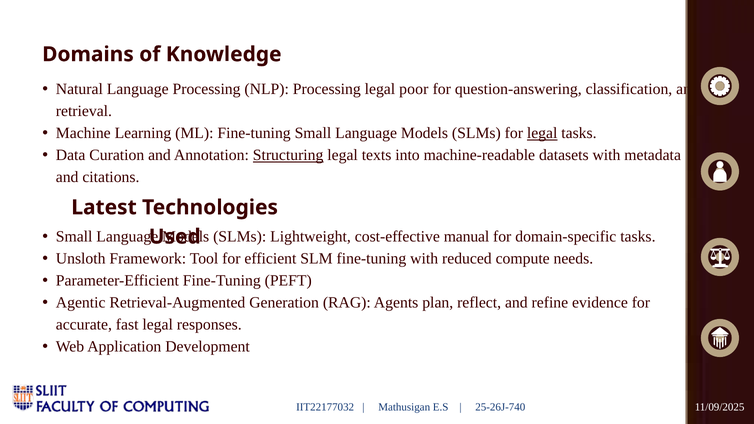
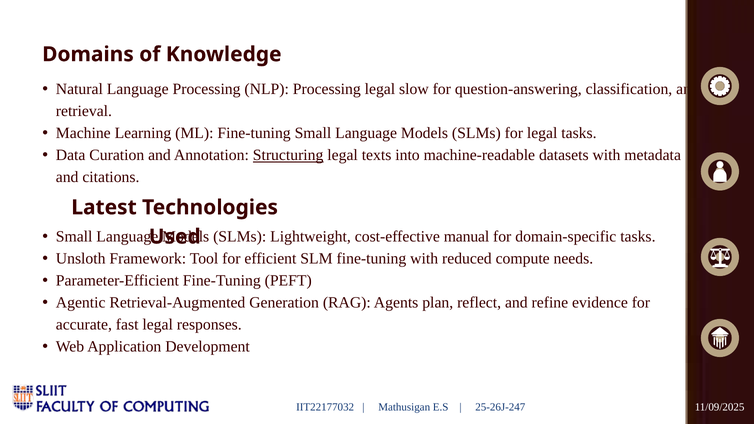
poor: poor -> slow
legal at (542, 133) underline: present -> none
25-26J-740: 25-26J-740 -> 25-26J-247
